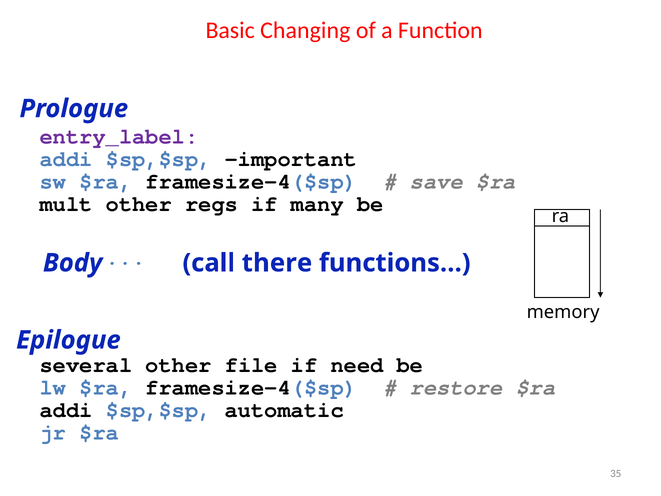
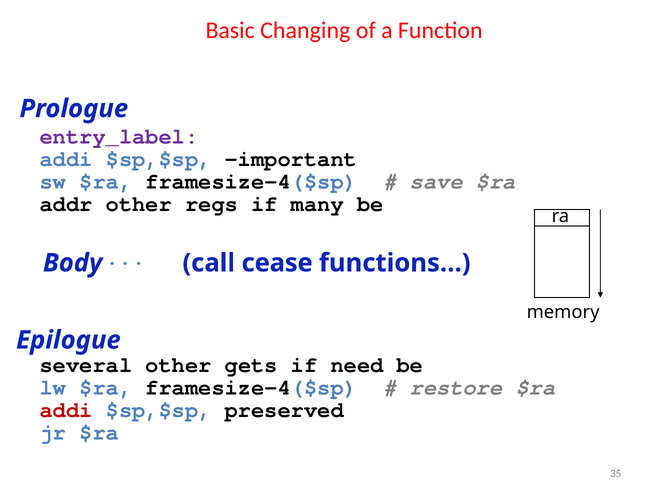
mult: mult -> addr
there: there -> cease
file: file -> gets
addi at (66, 410) colour: black -> red
automatic: automatic -> preserved
